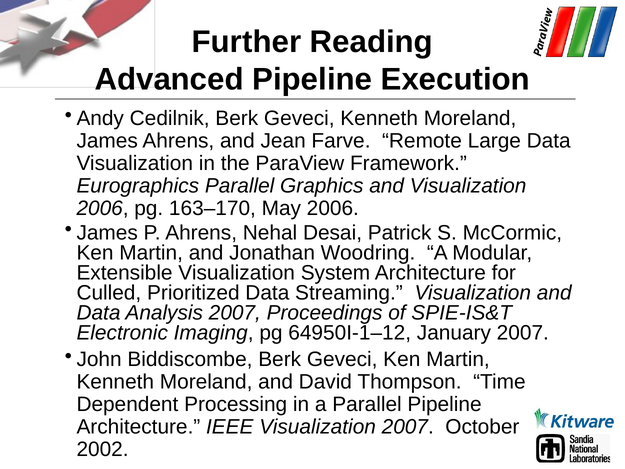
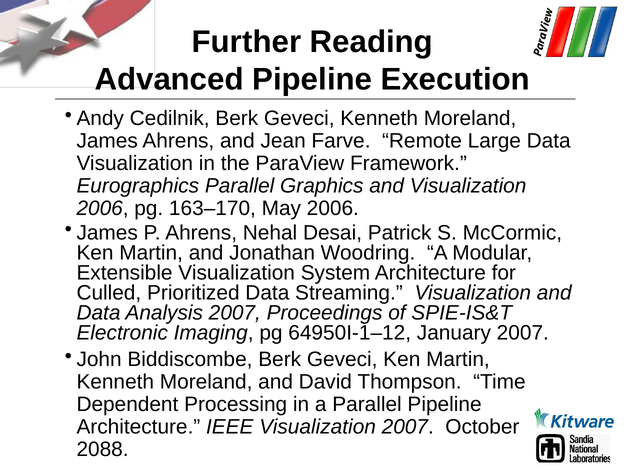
2002: 2002 -> 2088
